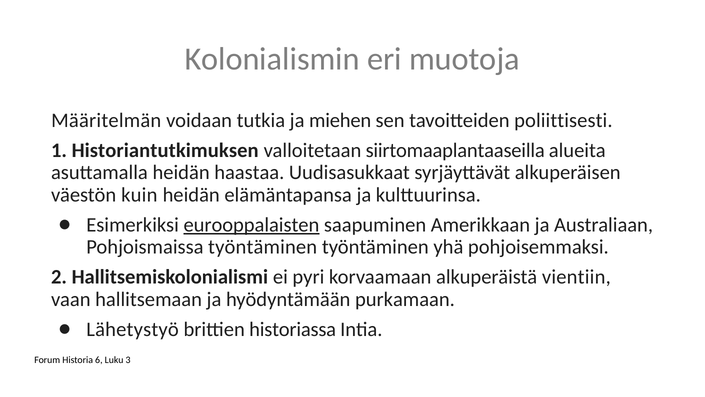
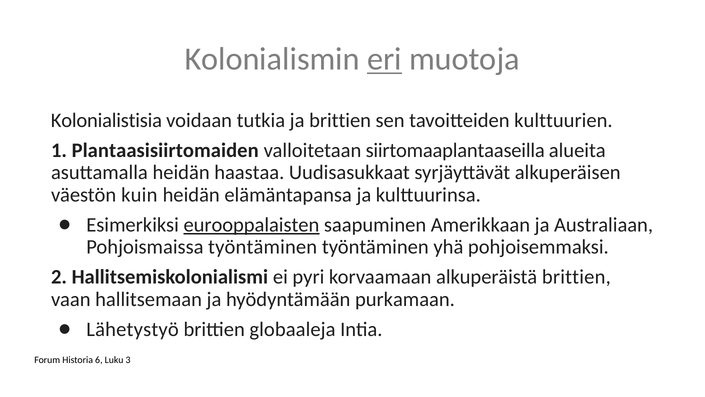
eri underline: none -> present
Määritelmän: Määritelmän -> Kolonialistisia
ja miehen: miehen -> brittien
poliittisesti: poliittisesti -> kulttuurien
Historiantutkimuksen: Historiantutkimuksen -> Plantaasisiirtomaiden
alkuperäistä vientiin: vientiin -> brittien
historiassa: historiassa -> globaaleja
